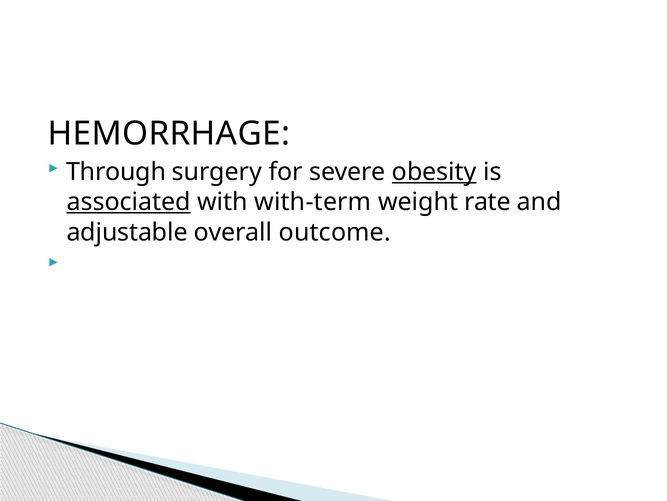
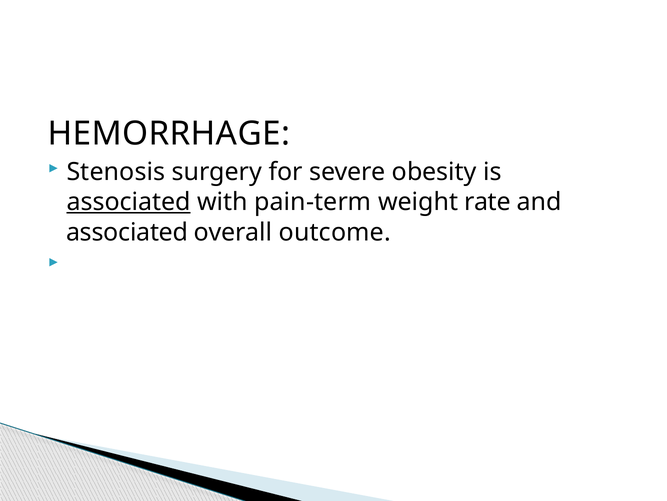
Through: Through -> Stenosis
obesity underline: present -> none
with-term: with-term -> pain-term
adjustable at (127, 232): adjustable -> associated
